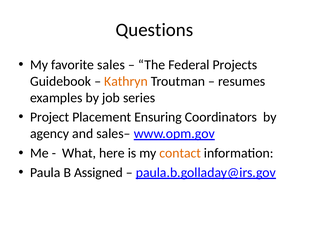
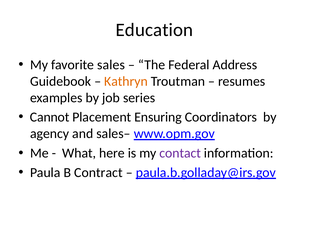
Questions: Questions -> Education
Projects: Projects -> Address
Project: Project -> Cannot
contact colour: orange -> purple
Assigned: Assigned -> Contract
